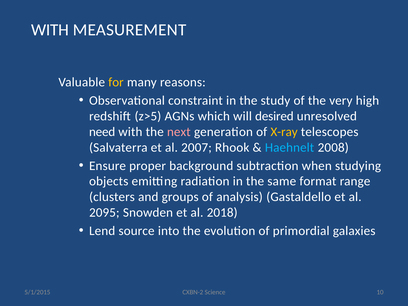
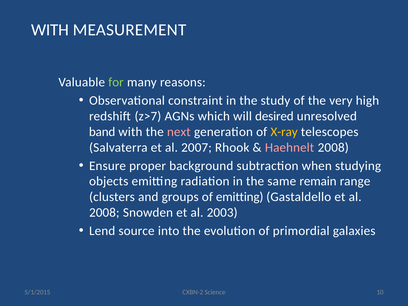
for colour: yellow -> light green
z>5: z>5 -> z>7
need: need -> band
Haehnelt colour: light blue -> pink
format: format -> remain
of analysis: analysis -> emitting
2095 at (104, 213): 2095 -> 2008
2018: 2018 -> 2003
